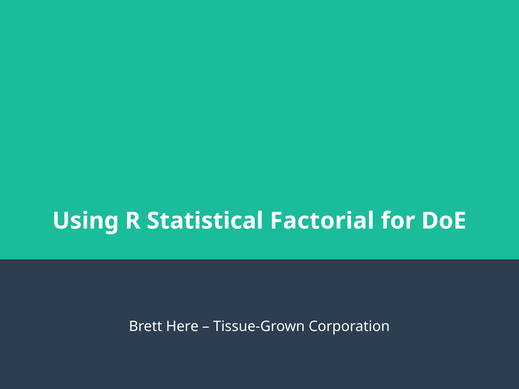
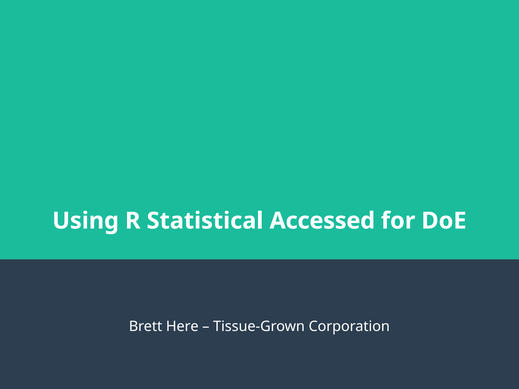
Factorial: Factorial -> Accessed
